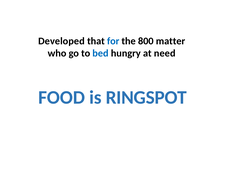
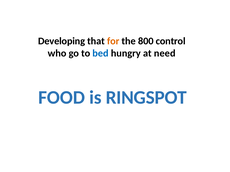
Developed: Developed -> Developing
for colour: blue -> orange
matter: matter -> control
